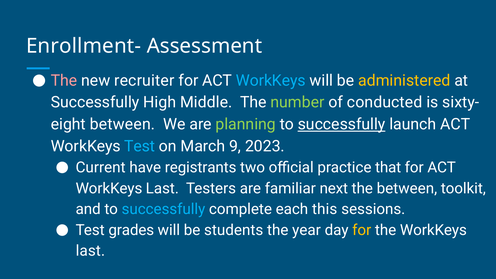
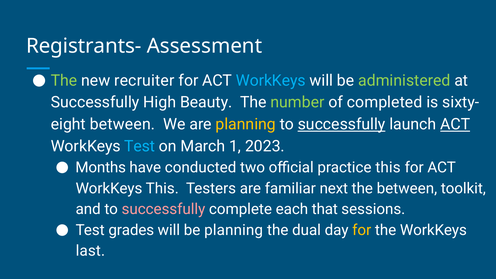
Enrollment-: Enrollment- -> Registrants-
The at (64, 81) colour: pink -> light green
administered colour: yellow -> light green
Middle: Middle -> Beauty
conducted: conducted -> completed
planning at (246, 124) colour: light green -> yellow
ACT at (455, 124) underline: none -> present
9: 9 -> 1
Current: Current -> Months
registrants: registrants -> conducted
practice that: that -> this
Last at (162, 188): Last -> This
successfully at (163, 209) colour: light blue -> pink
this: this -> that
be students: students -> planning
year: year -> dual
